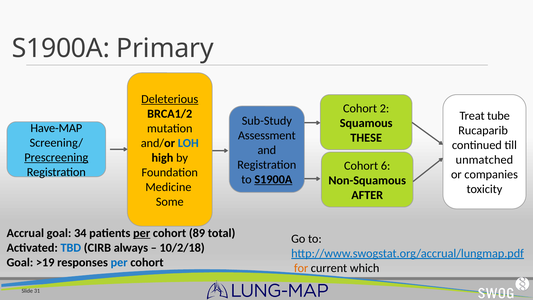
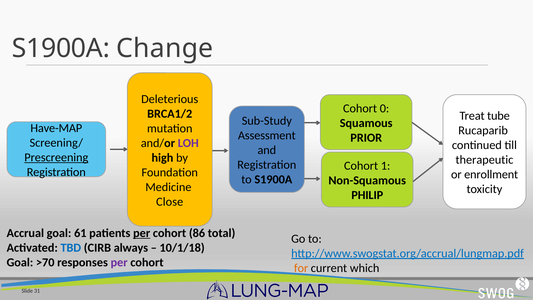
Primary: Primary -> Change
Deleterious underline: present -> none
2: 2 -> 0
THESE: THESE -> PRIOR
LOH colour: blue -> purple
unmatched: unmatched -> therapeutic
6: 6 -> 1
companies: companies -> enrollment
S1900A at (273, 179) underline: present -> none
AFTER: AFTER -> PHILIP
Some: Some -> Close
34: 34 -> 61
89: 89 -> 86
10/2/18: 10/2/18 -> 10/1/18
>19: >19 -> >70
per at (119, 262) colour: blue -> purple
